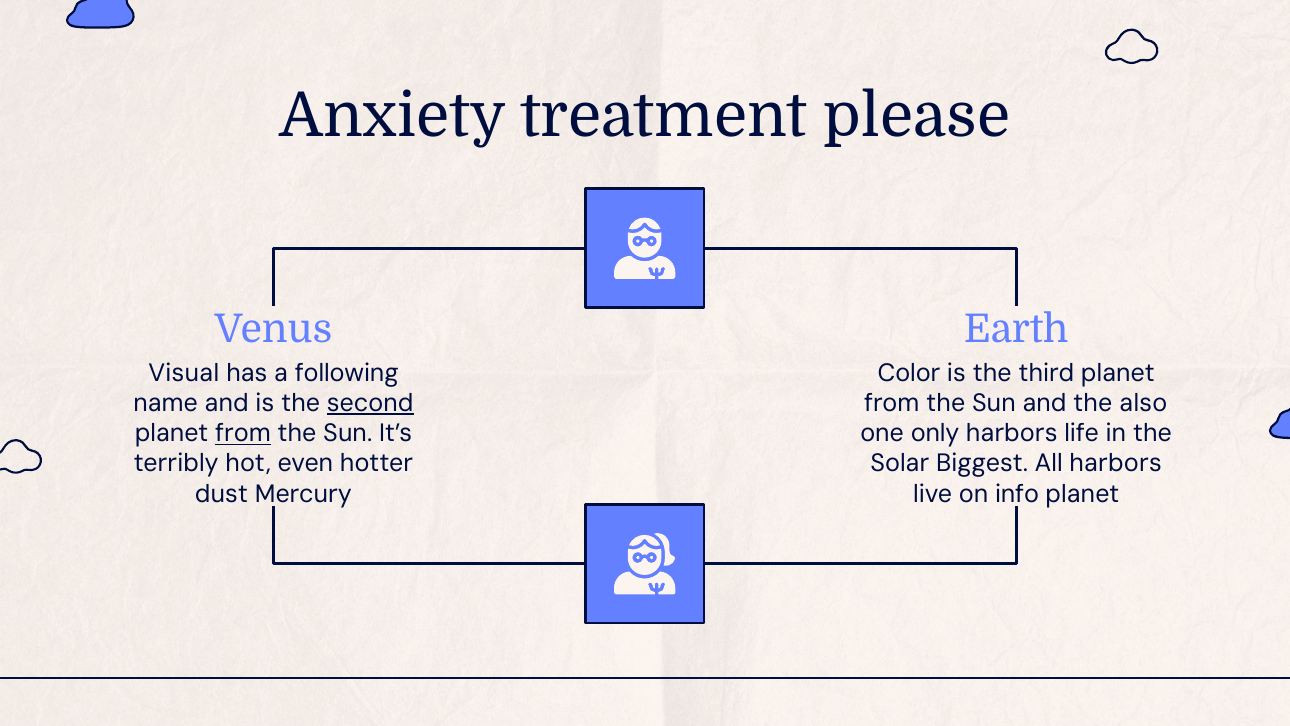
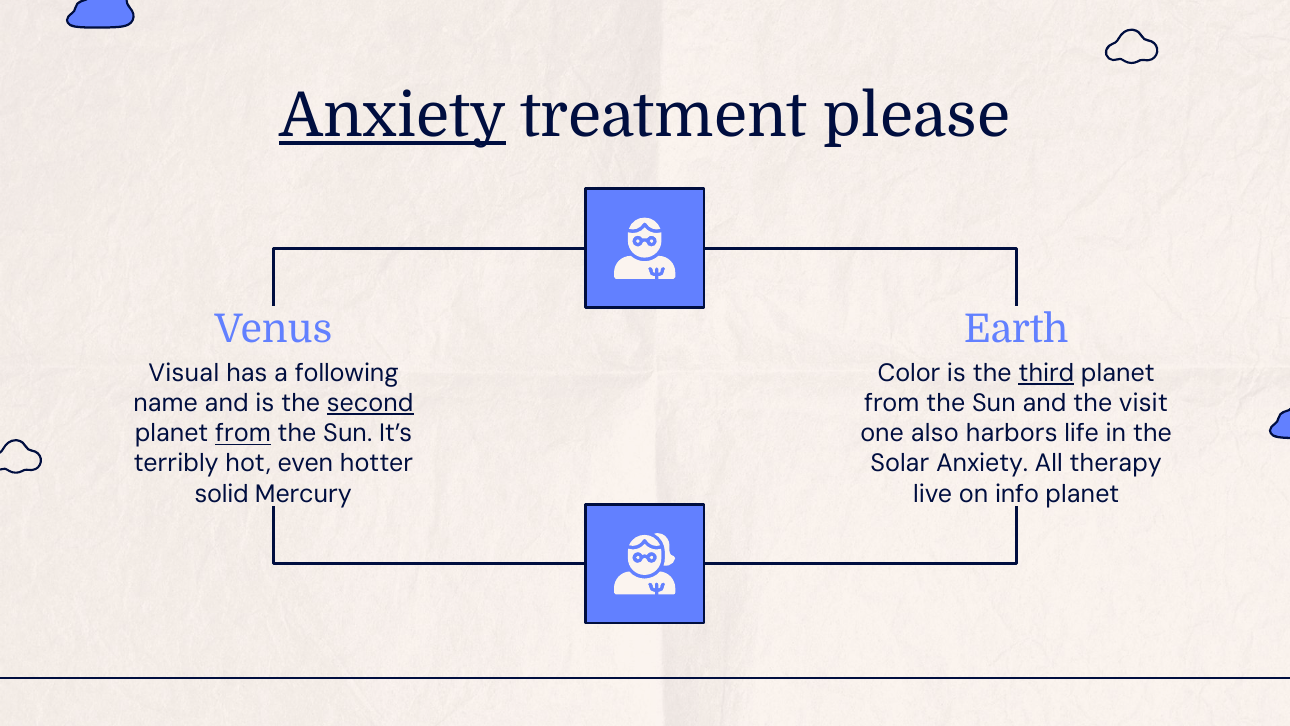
Anxiety at (393, 116) underline: none -> present
third underline: none -> present
also: also -> visit
only: only -> also
Solar Biggest: Biggest -> Anxiety
All harbors: harbors -> therapy
dust: dust -> solid
